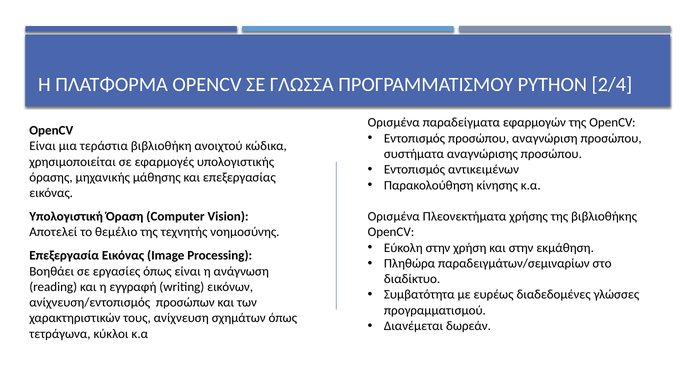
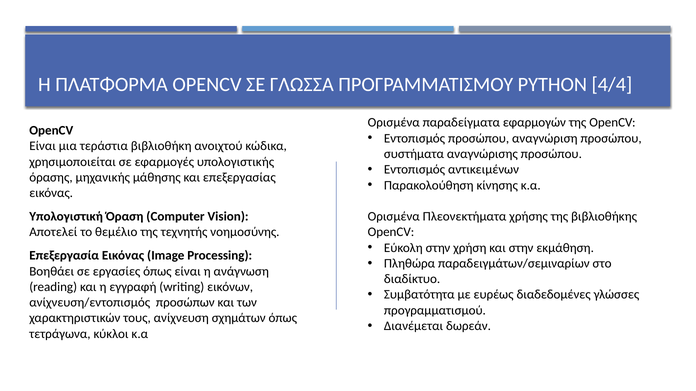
2/4: 2/4 -> 4/4
